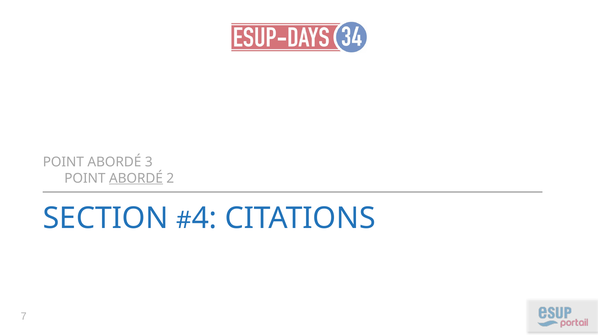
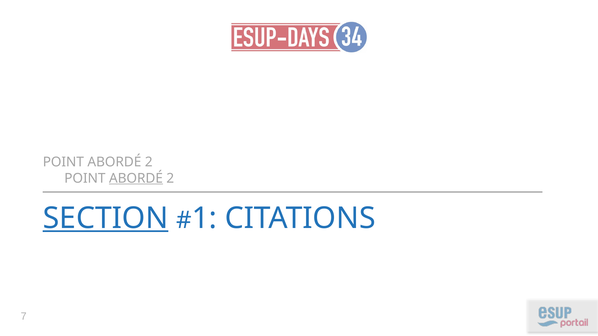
3 at (149, 162): 3 -> 2
SECTION underline: none -> present
4: 4 -> 1
